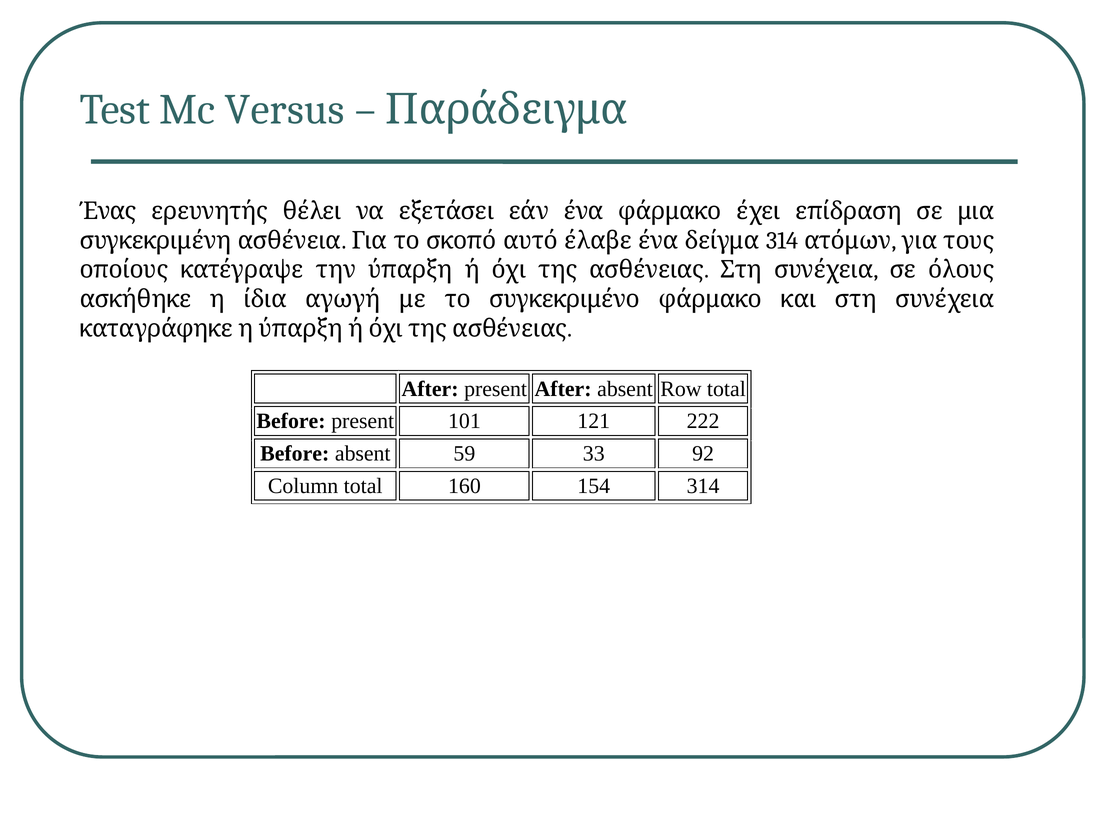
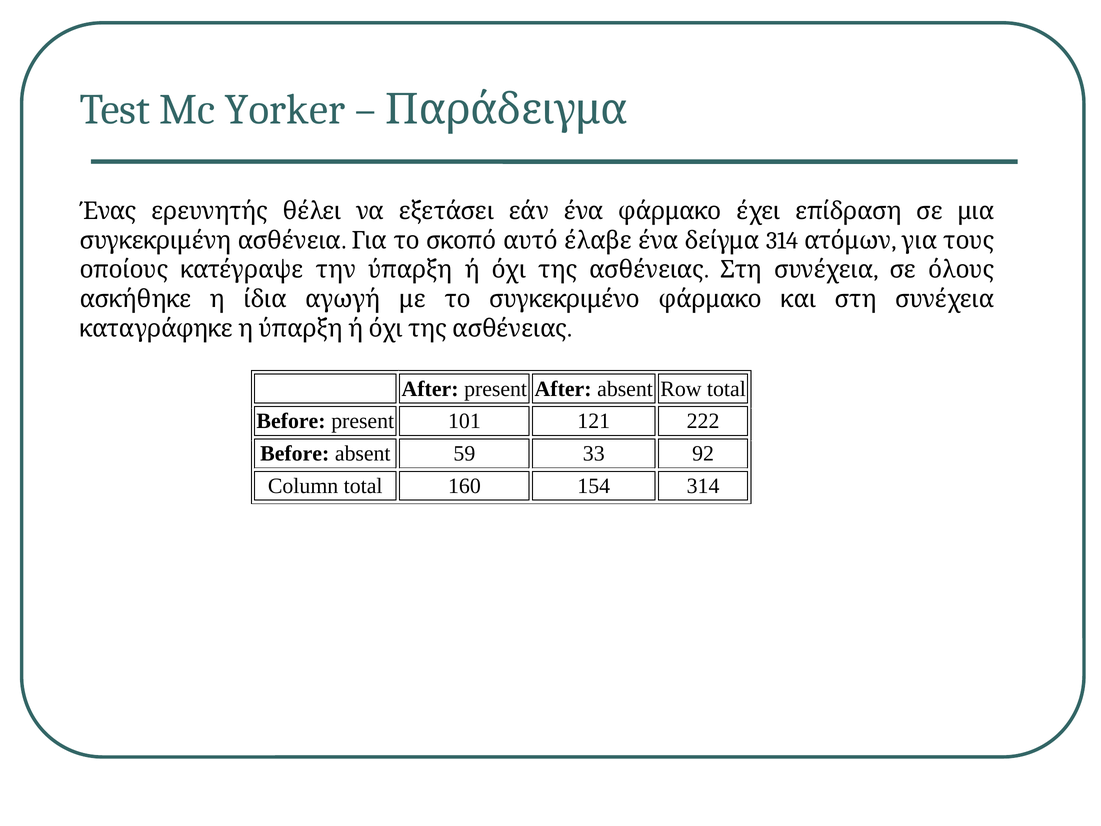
Versus: Versus -> Yorker
